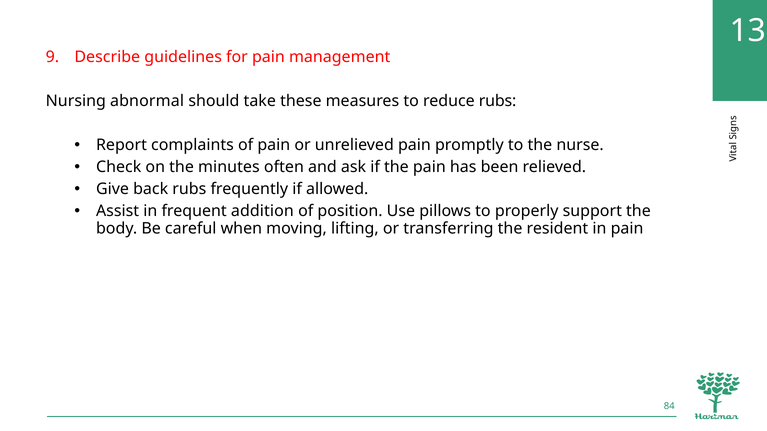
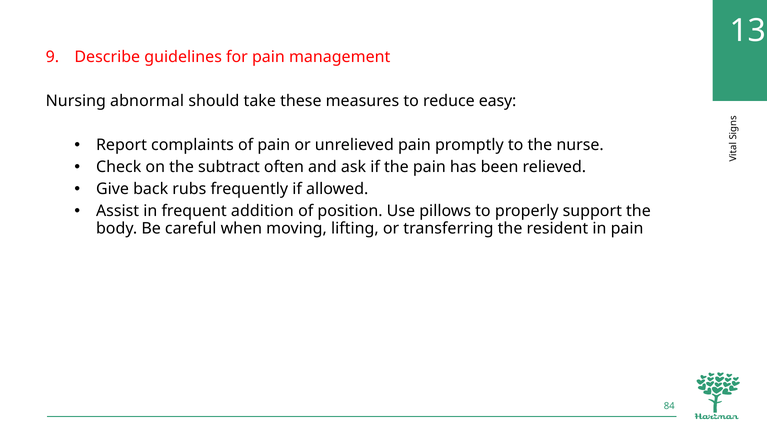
reduce rubs: rubs -> easy
minutes: minutes -> subtract
